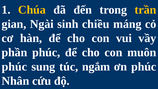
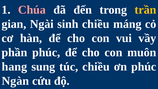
Chúa colour: yellow -> pink
phúc at (14, 67): phúc -> hang
túc ngắm: ngắm -> chiều
Nhân: Nhân -> Ngàn
